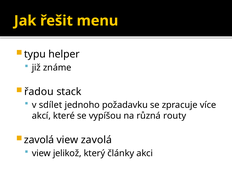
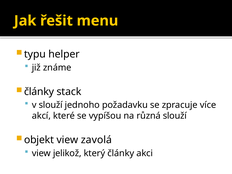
řadou at (39, 92): řadou -> články
v sdílet: sdílet -> slouží
různá routy: routy -> slouží
zavolá at (39, 140): zavolá -> objekt
